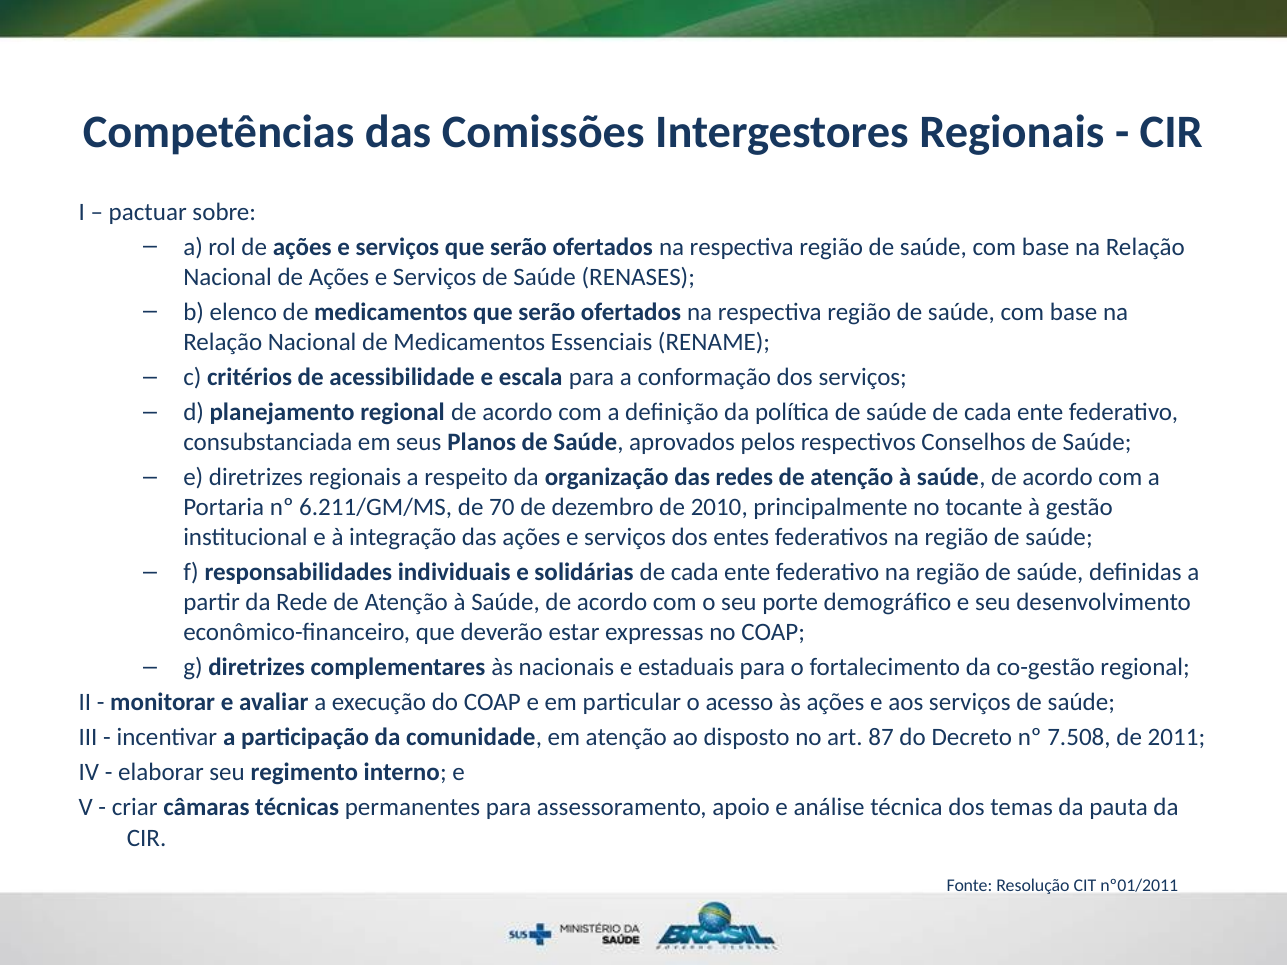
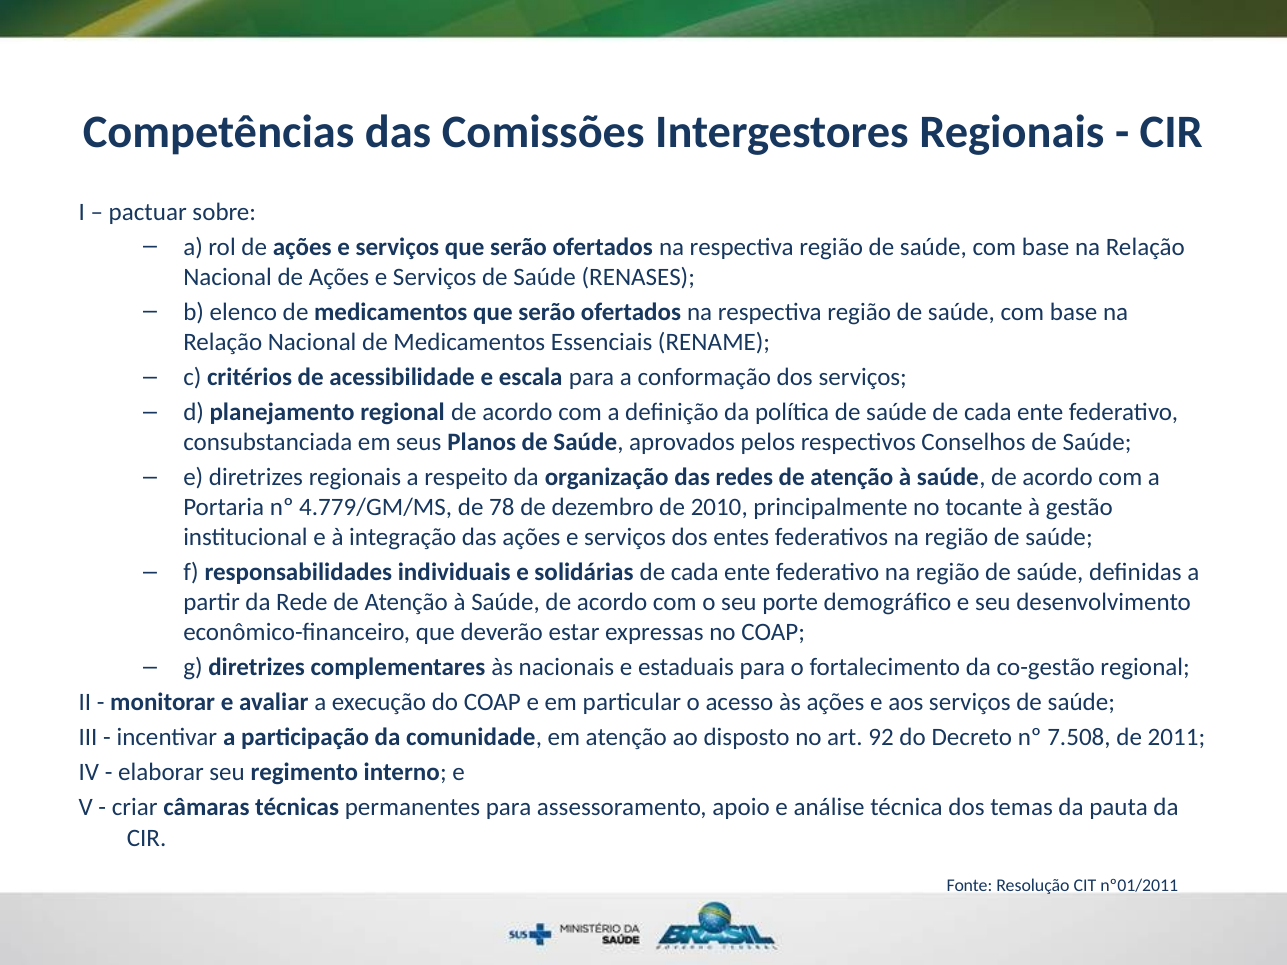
6.211/GM/MS: 6.211/GM/MS -> 4.779/GM/MS
70: 70 -> 78
87: 87 -> 92
